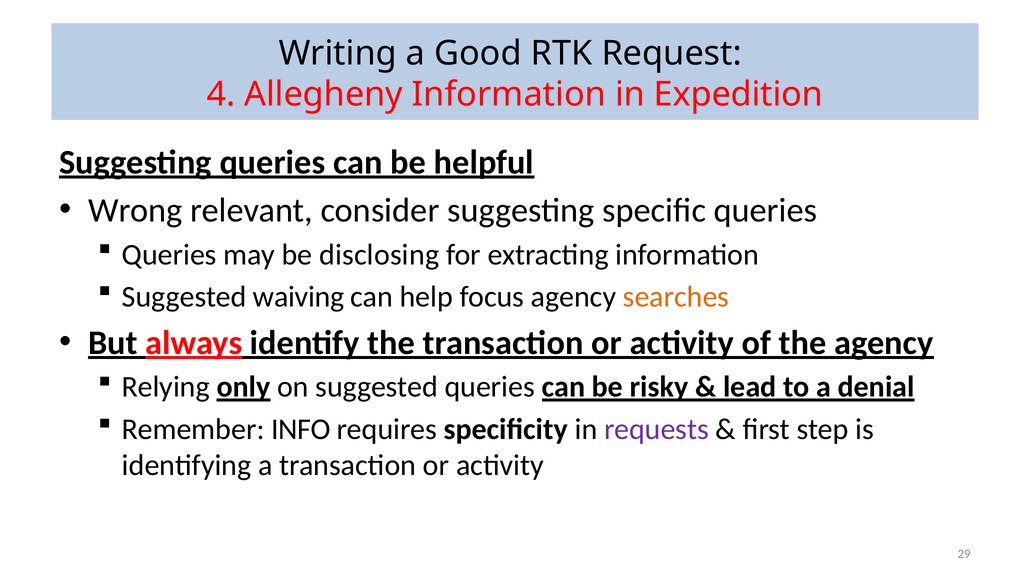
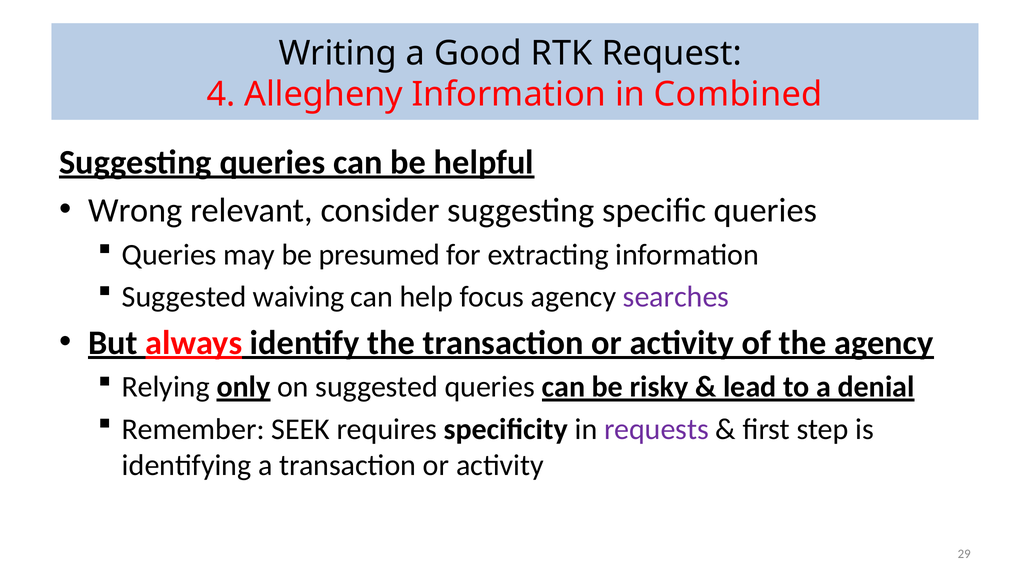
Expedition: Expedition -> Combined
disclosing: disclosing -> presumed
searches colour: orange -> purple
INFO: INFO -> SEEK
